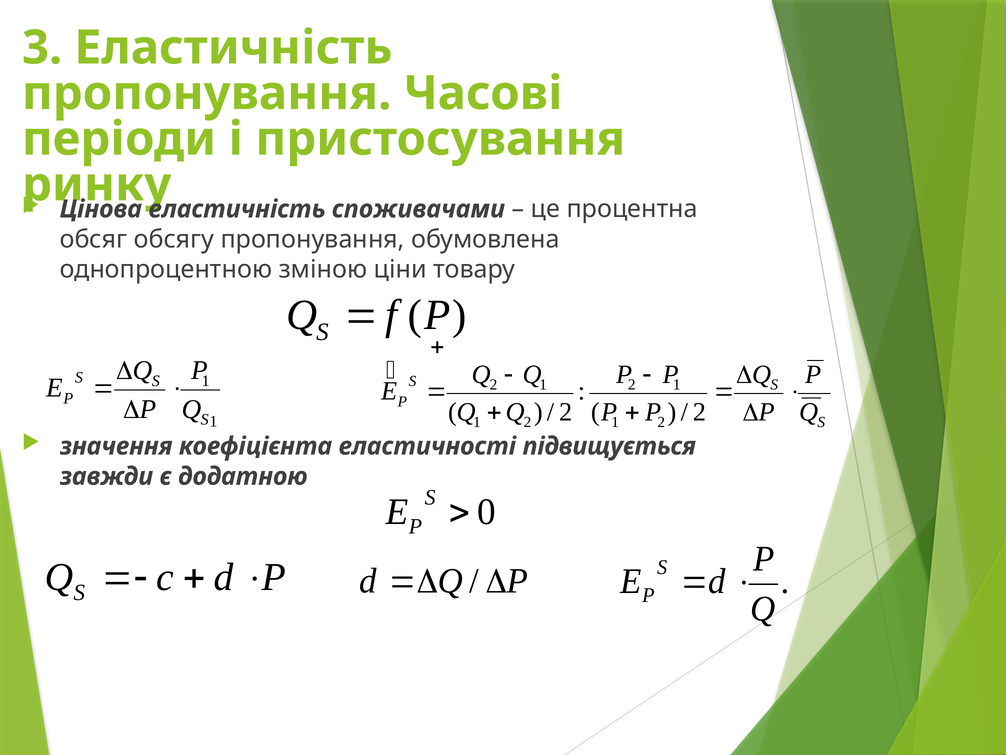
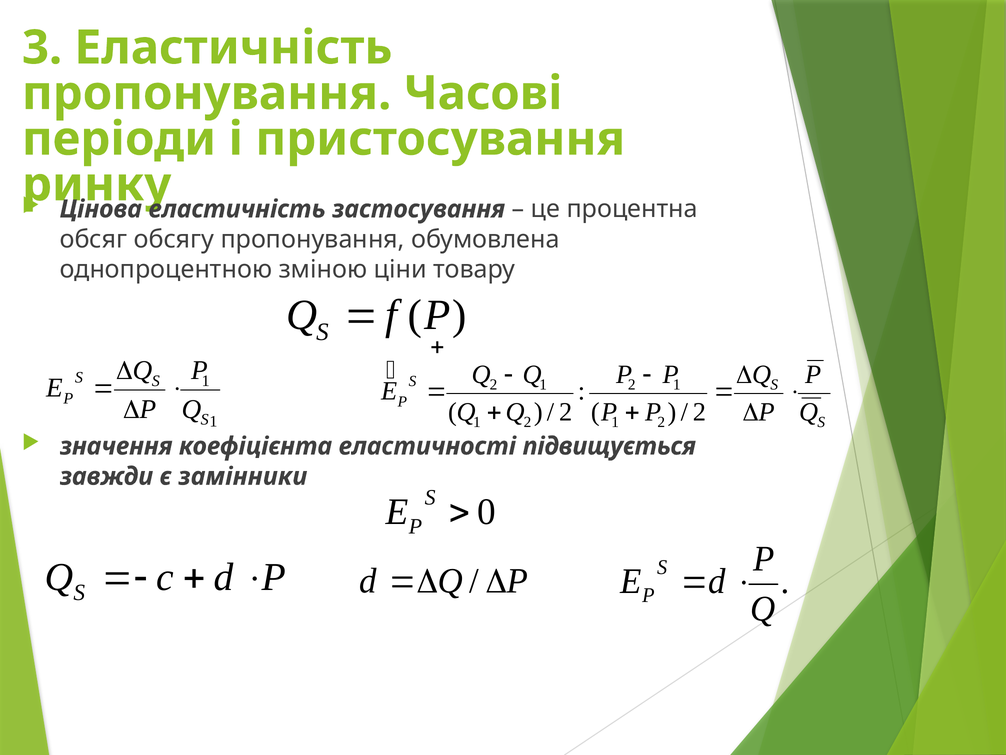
споживачами: споживачами -> застосування
додатною: додатною -> замінники
